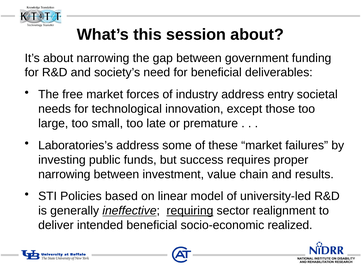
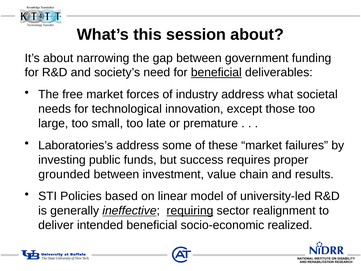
beneficial at (216, 72) underline: none -> present
entry: entry -> what
narrowing at (64, 174): narrowing -> grounded
